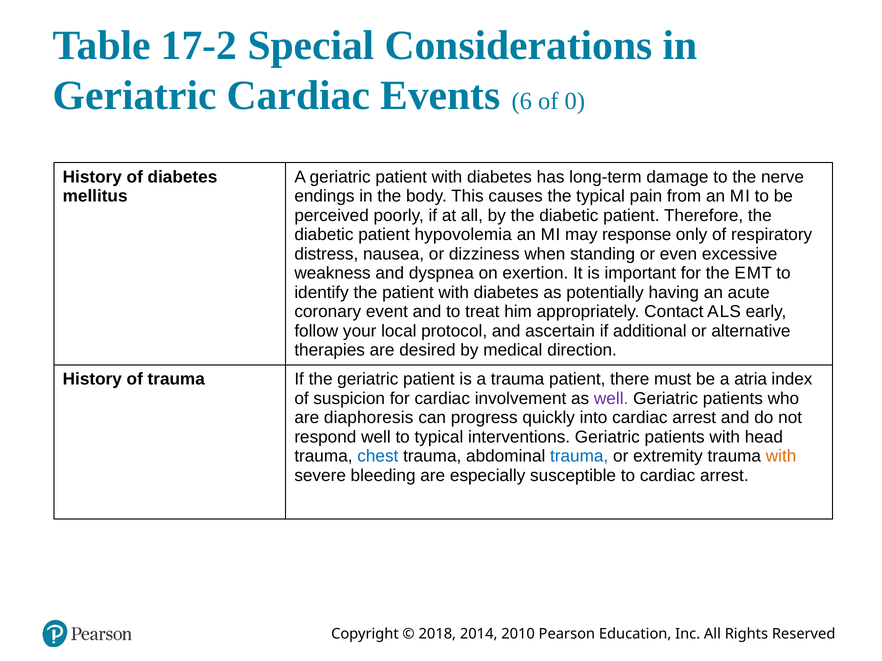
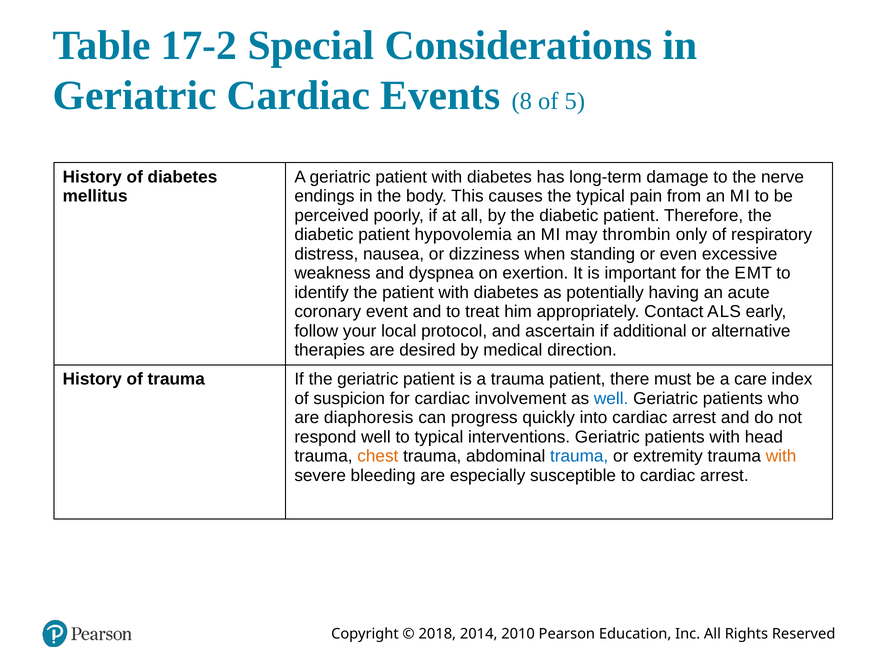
6: 6 -> 8
0: 0 -> 5
response: response -> thrombin
atria: atria -> care
well at (611, 399) colour: purple -> blue
chest colour: blue -> orange
